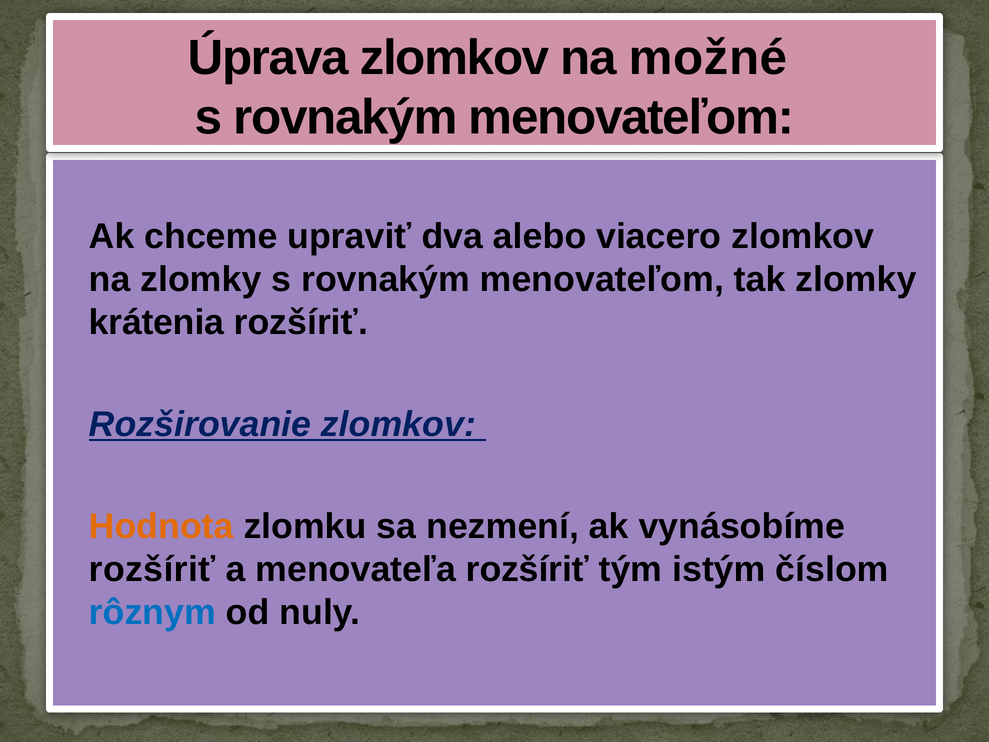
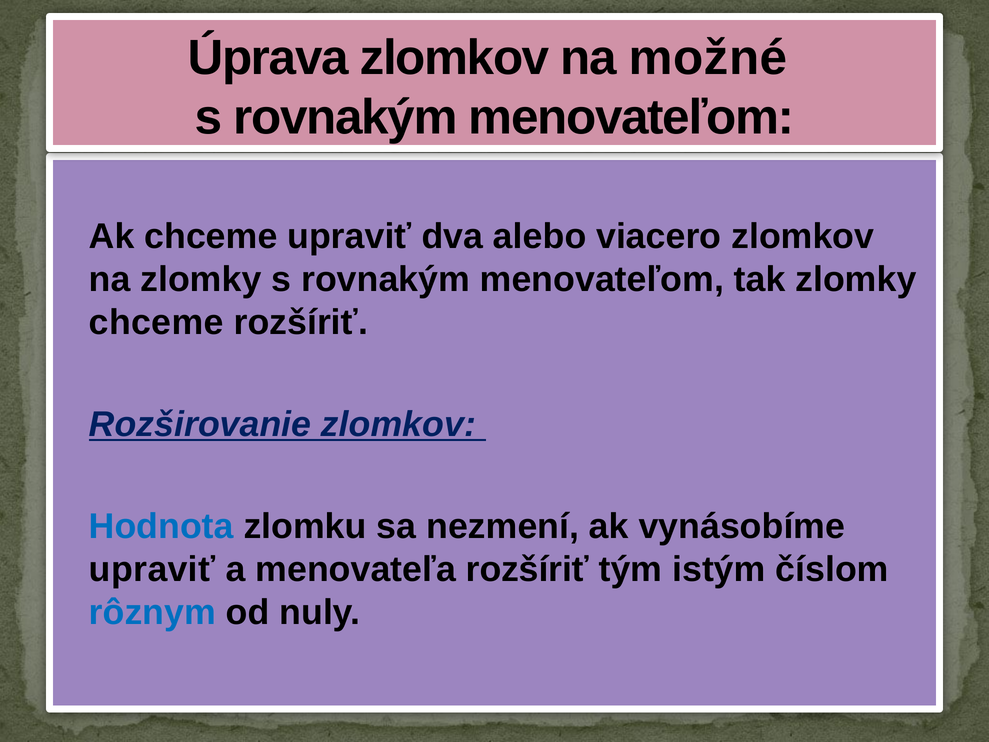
krátenia at (156, 322): krátenia -> chceme
Hodnota colour: orange -> blue
rozšíriť at (152, 569): rozšíriť -> upraviť
